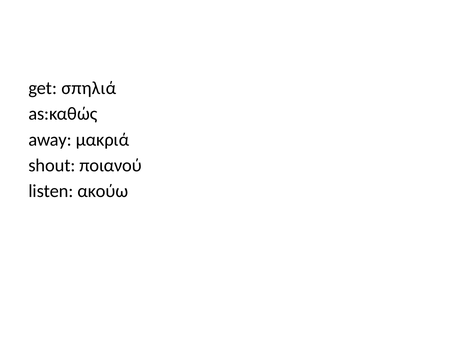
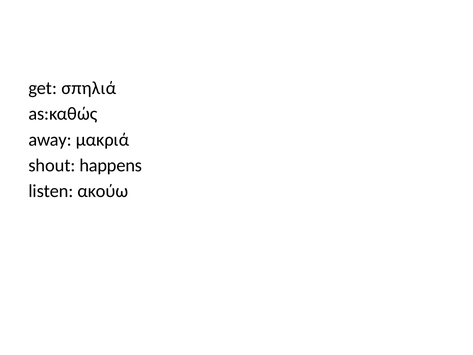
ποιανού: ποιανού -> happens
